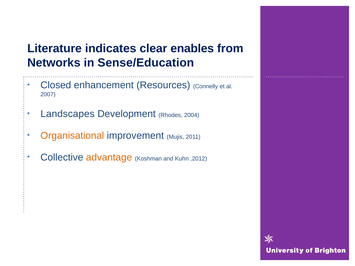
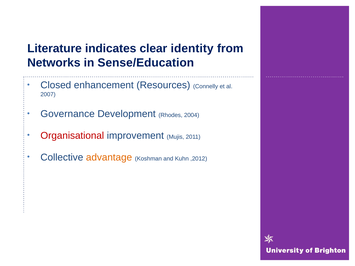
enables: enables -> identity
Landscapes: Landscapes -> Governance
Organisational colour: orange -> red
